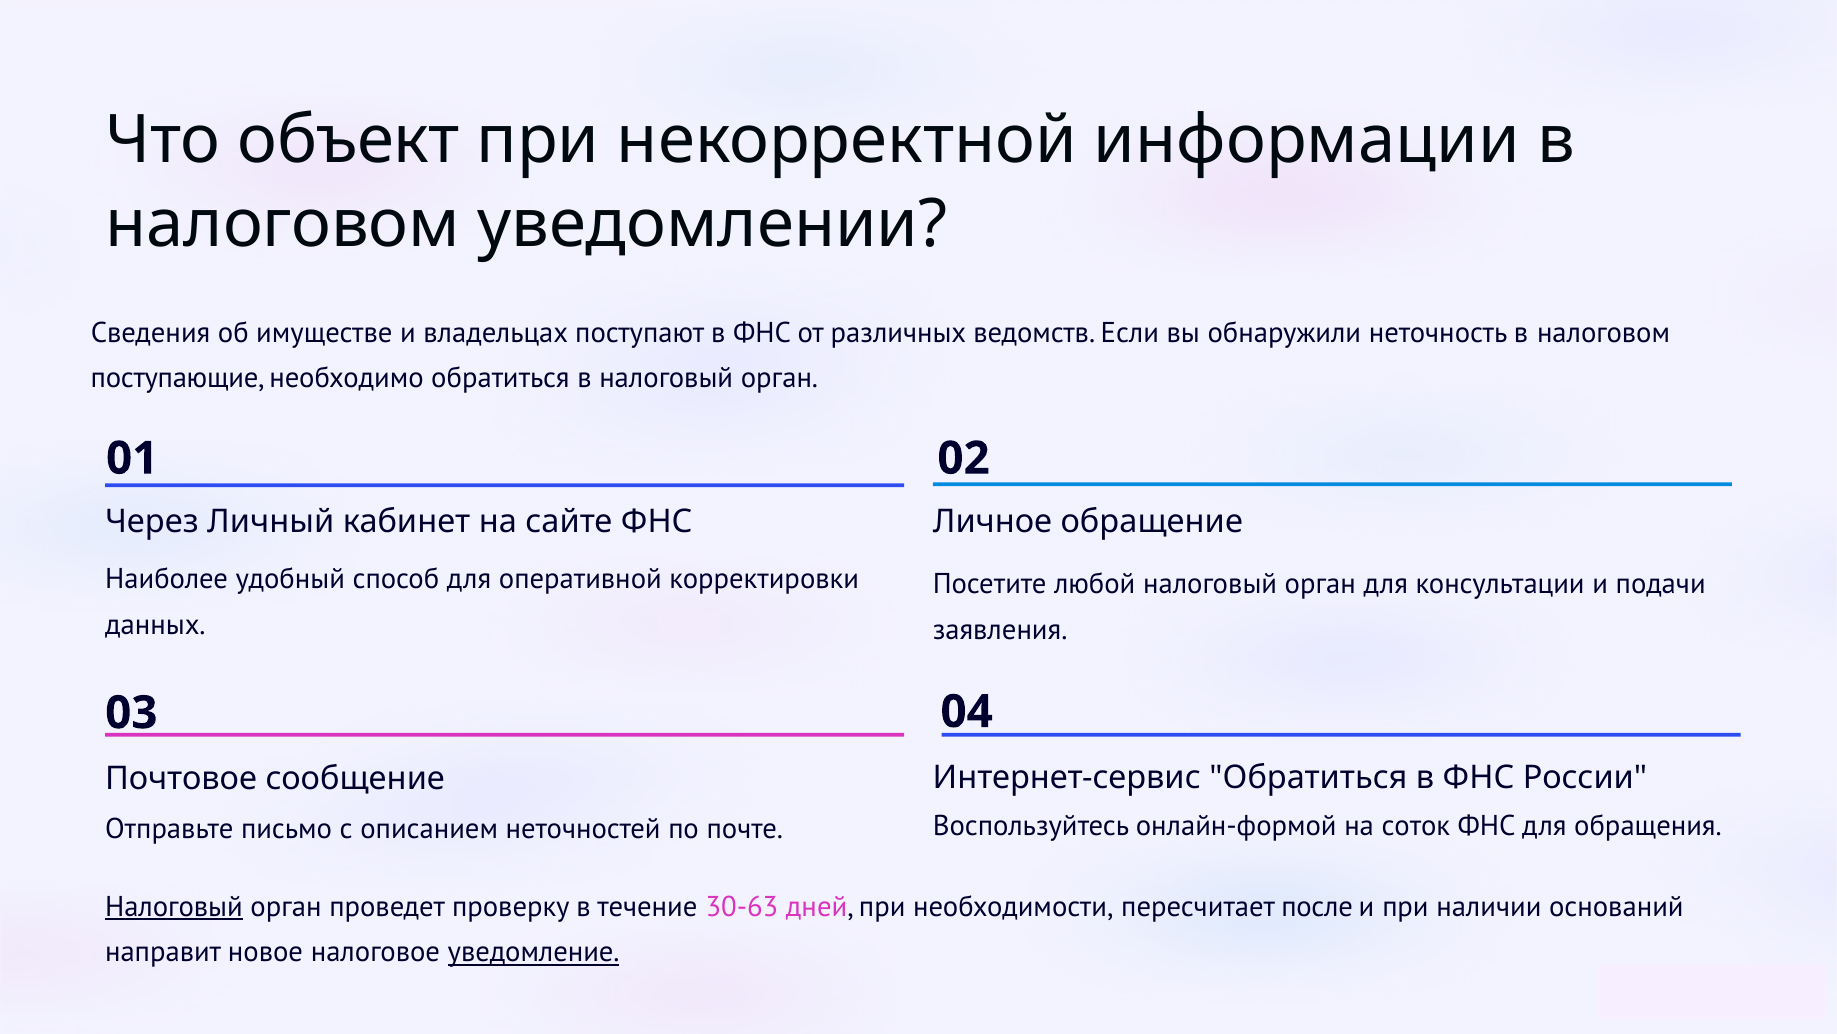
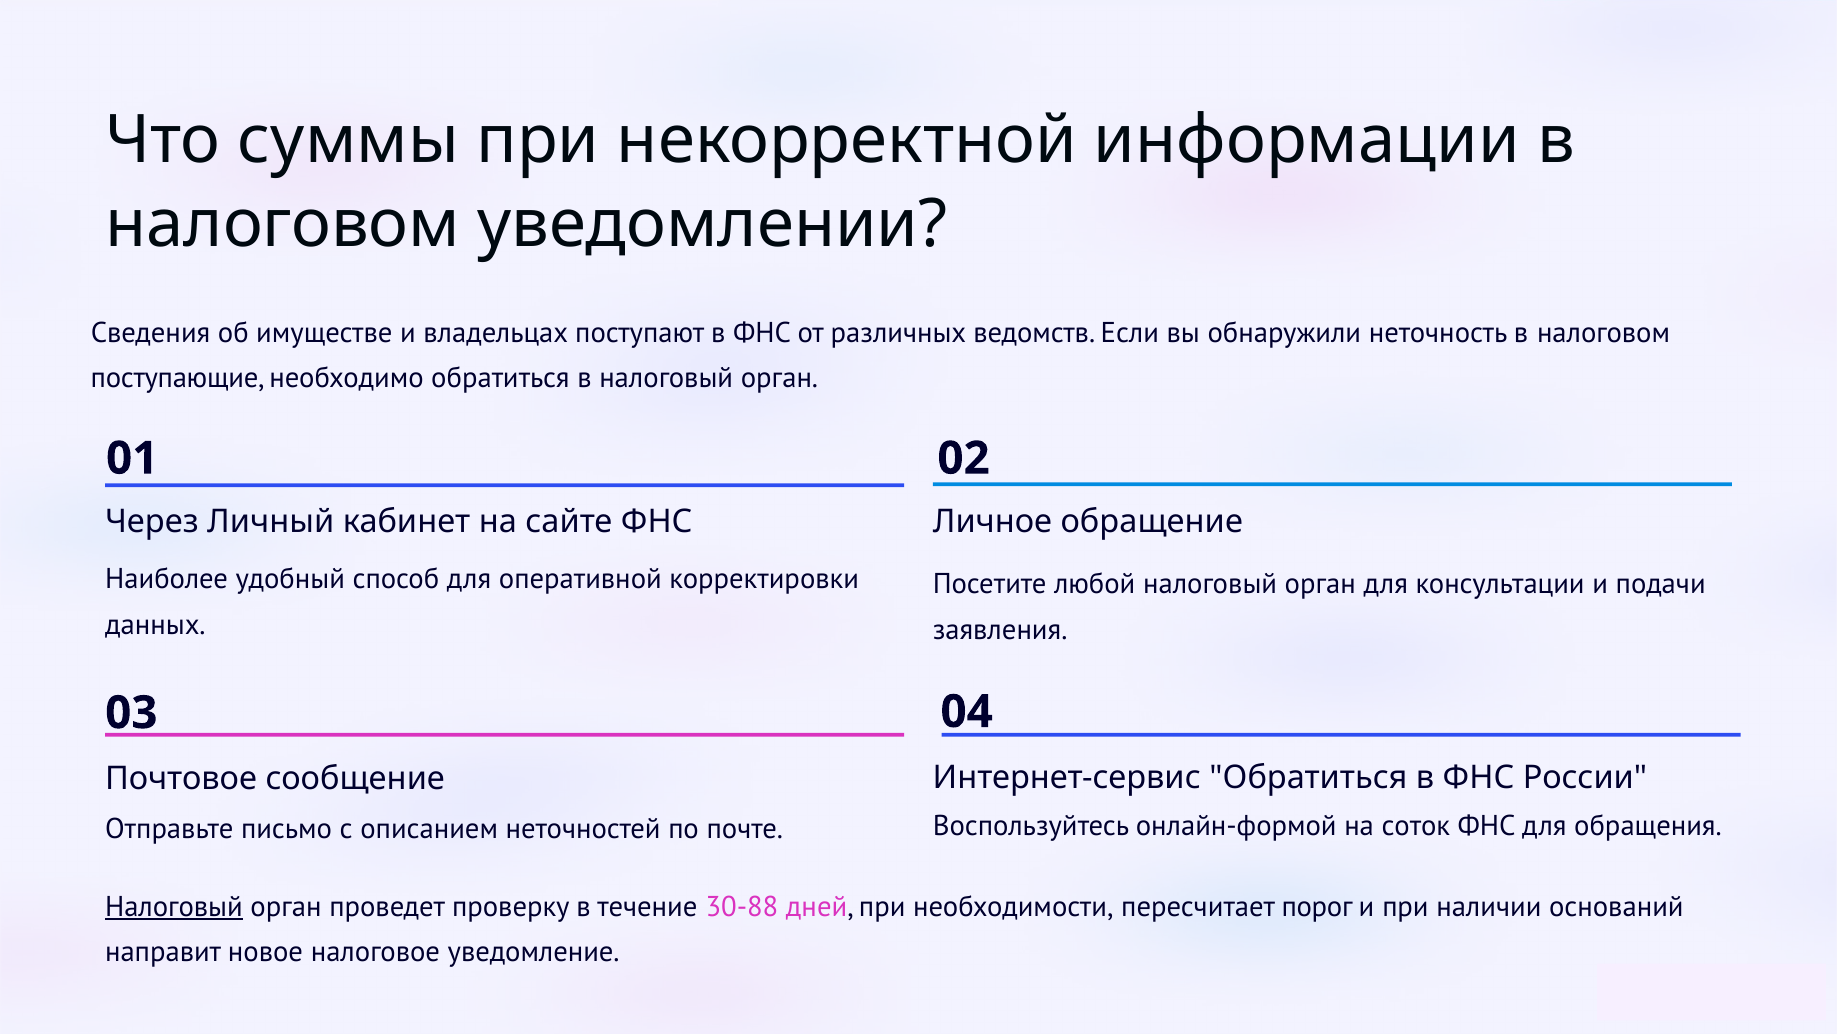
объект: объект -> суммы
30-63: 30-63 -> 30-88
после: после -> порог
уведомление underline: present -> none
